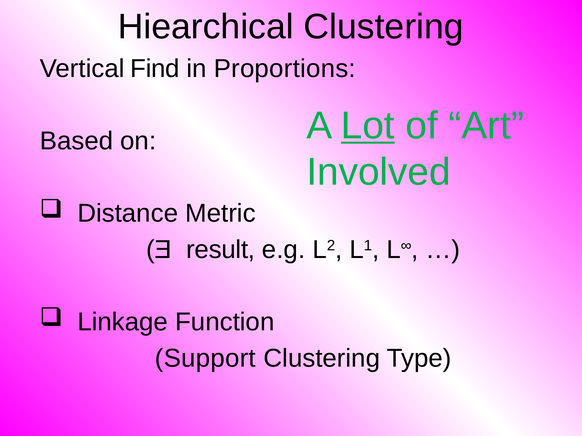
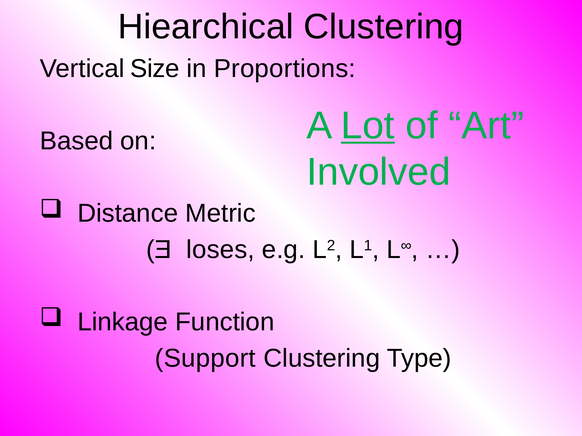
Find: Find -> Size
result: result -> loses
